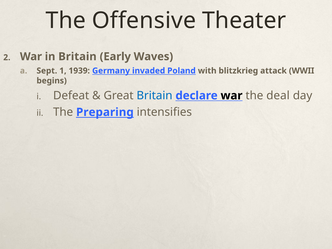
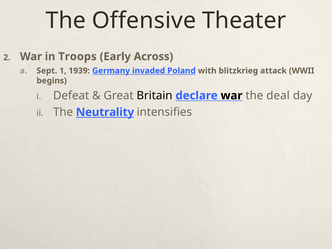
in Britain: Britain -> Troops
Waves: Waves -> Across
Britain at (155, 96) colour: blue -> black
Preparing: Preparing -> Neutrality
